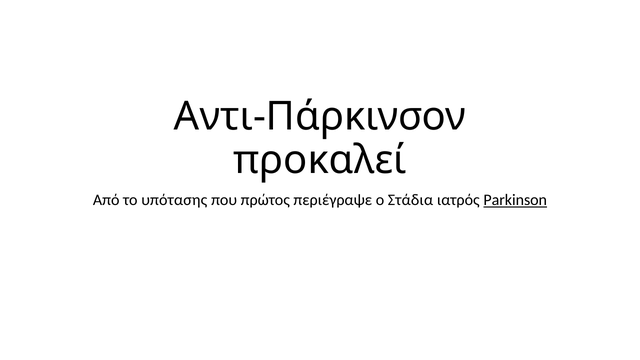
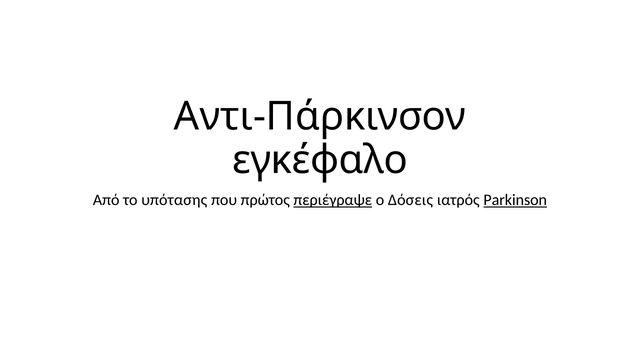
προκαλεί: προκαλεί -> εγκέφαλο
περιέγραψε underline: none -> present
Στάδια: Στάδια -> Δόσεις
